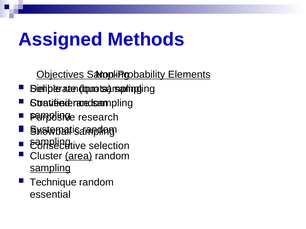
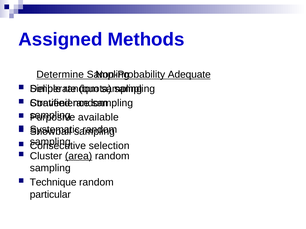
Objectives: Objectives -> Determine
Elements: Elements -> Adequate
research: research -> available
sampling at (50, 168) underline: present -> none
essential: essential -> particular
